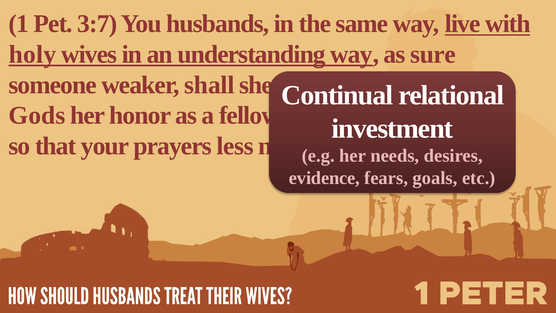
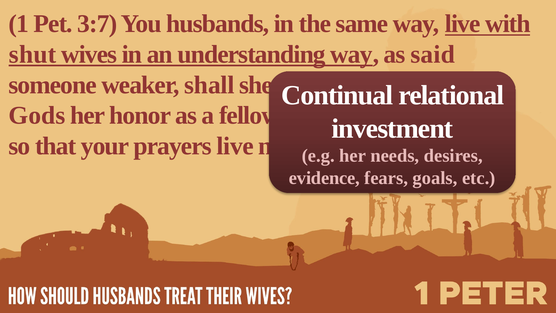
holy: holy -> shut
sure: sure -> said
prayers less: less -> live
